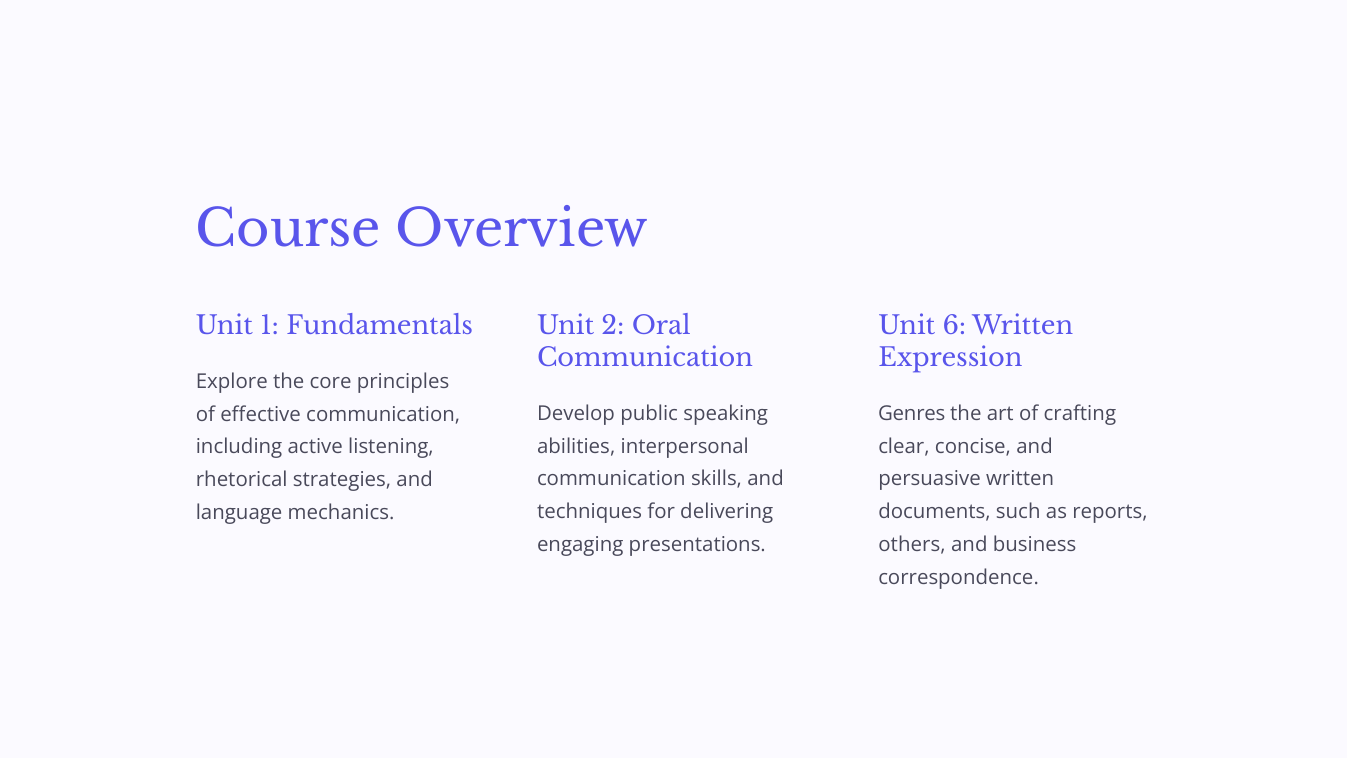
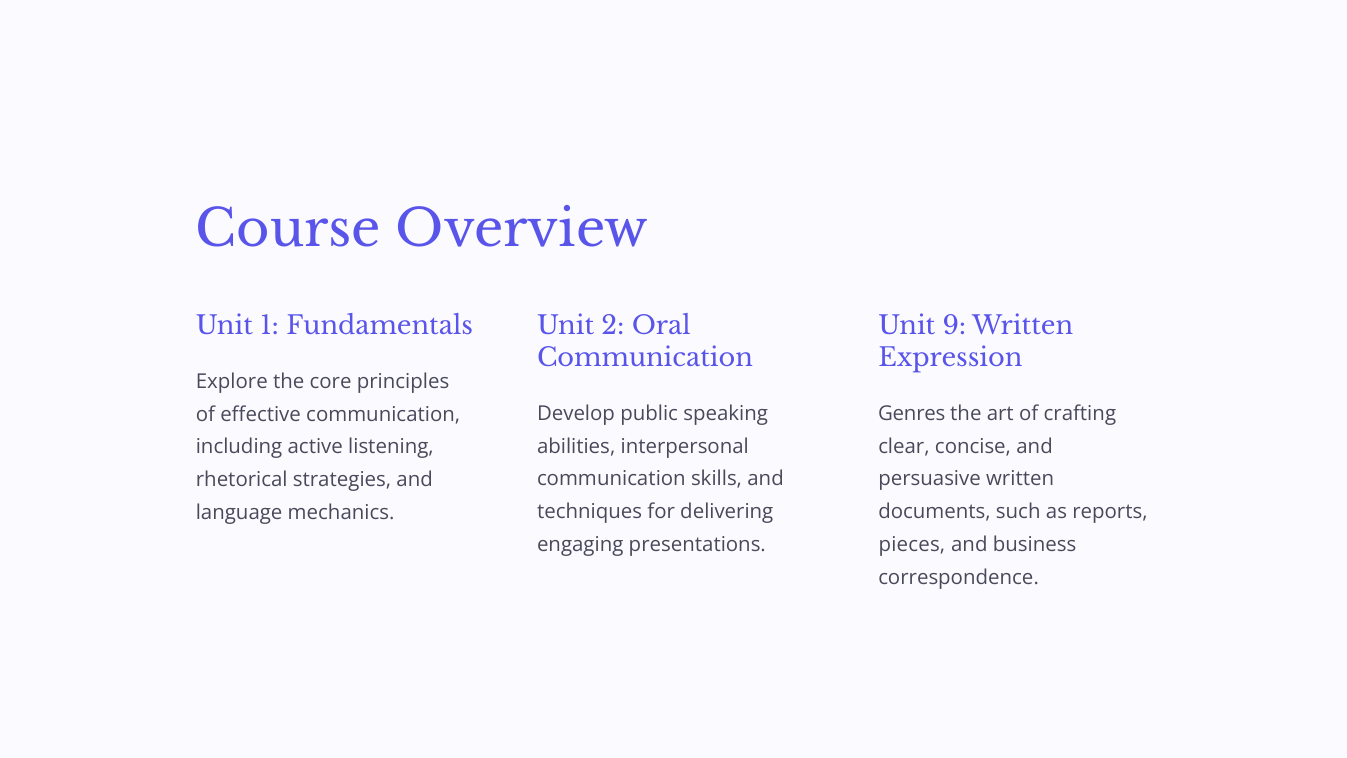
6: 6 -> 9
others: others -> pieces
